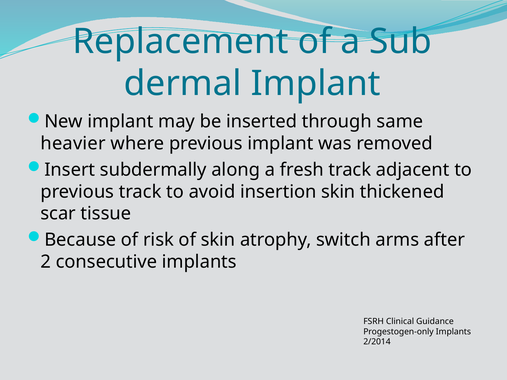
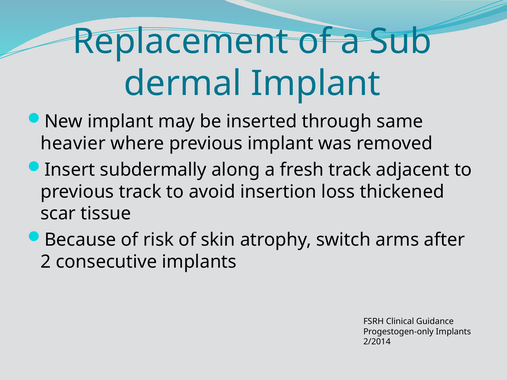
insertion skin: skin -> loss
